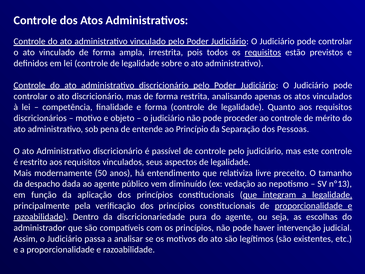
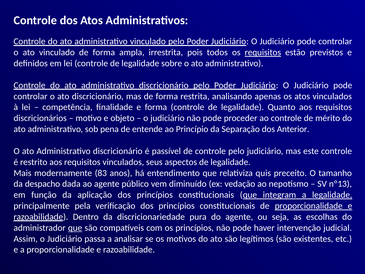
Pessoas: Pessoas -> Anterior
50: 50 -> 83
livre: livre -> quis
que at (75, 228) underline: none -> present
